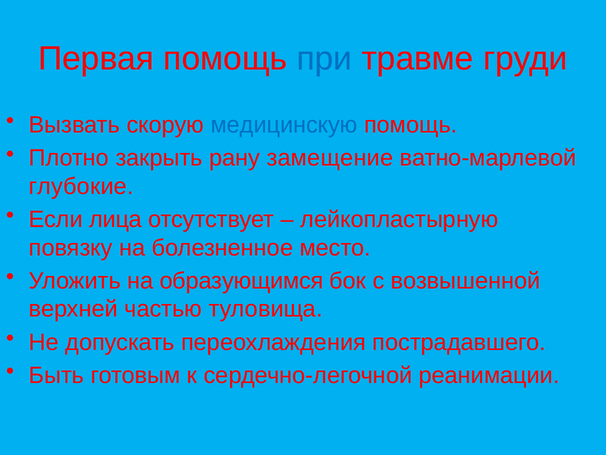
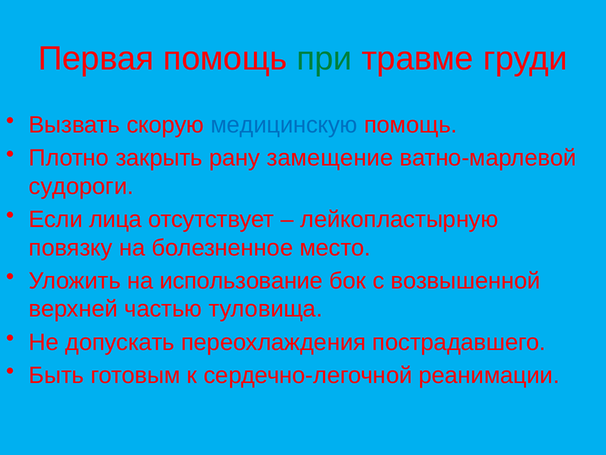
при colour: blue -> green
глубокие: глубокие -> судороги
образующимся: образующимся -> использование
